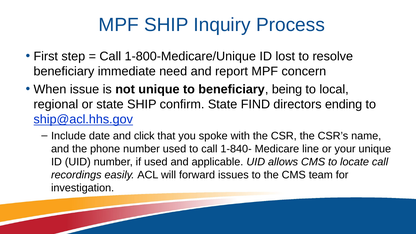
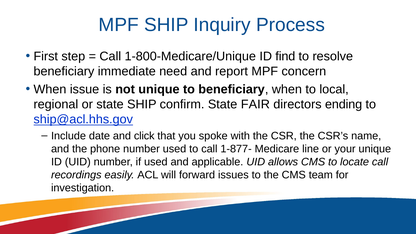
lost: lost -> find
beneficiary being: being -> when
FIND: FIND -> FAIR
1-840-: 1-840- -> 1-877-
